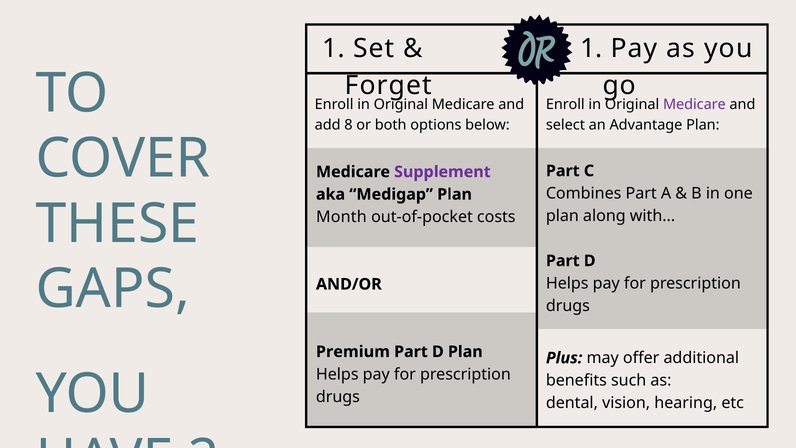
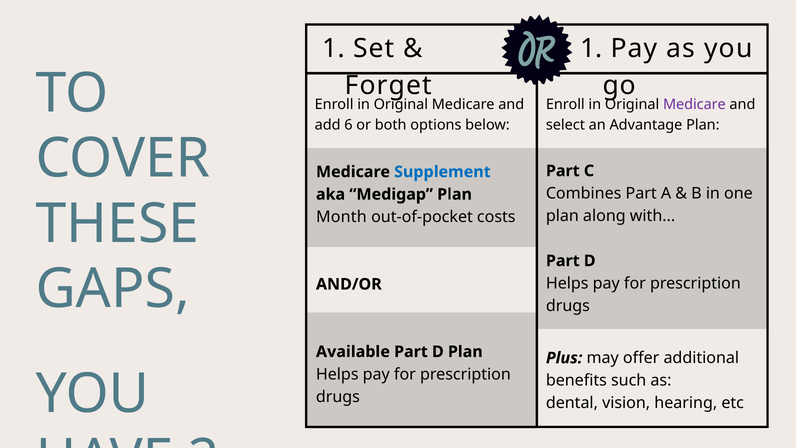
8: 8 -> 6
Supplement colour: purple -> blue
Premium: Premium -> Available
